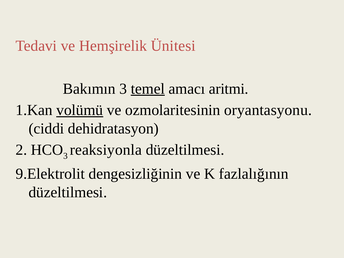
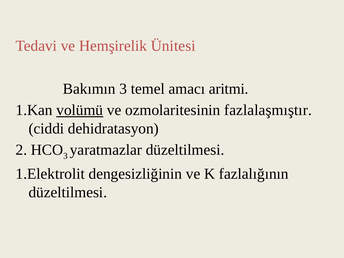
temel underline: present -> none
oryantasyonu: oryantasyonu -> fazlalaşmıştır
reaksiyonla: reaksiyonla -> yaratmazlar
9.Elektrolit: 9.Elektrolit -> 1.Elektrolit
